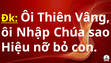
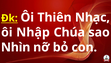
Vâng: Vâng -> Nhạc
Hiệu: Hiệu -> Nhìn
